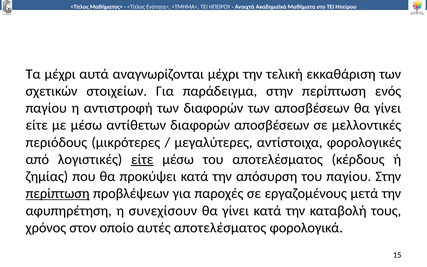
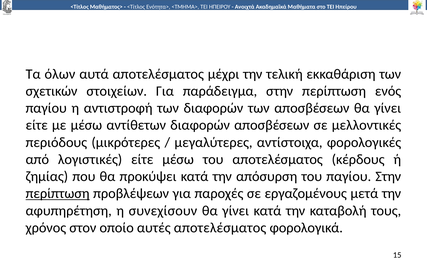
Τα μέχρι: μέχρι -> όλων
αυτά αναγνωρίζονται: αναγνωρίζονται -> αποτελέσματος
είτε at (142, 159) underline: present -> none
